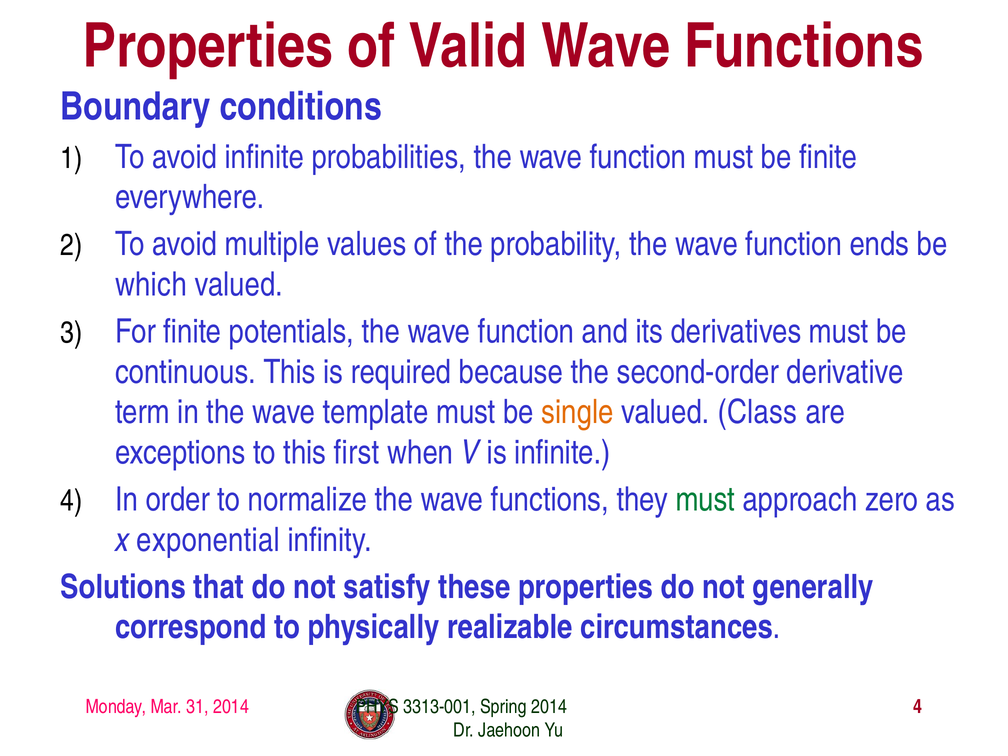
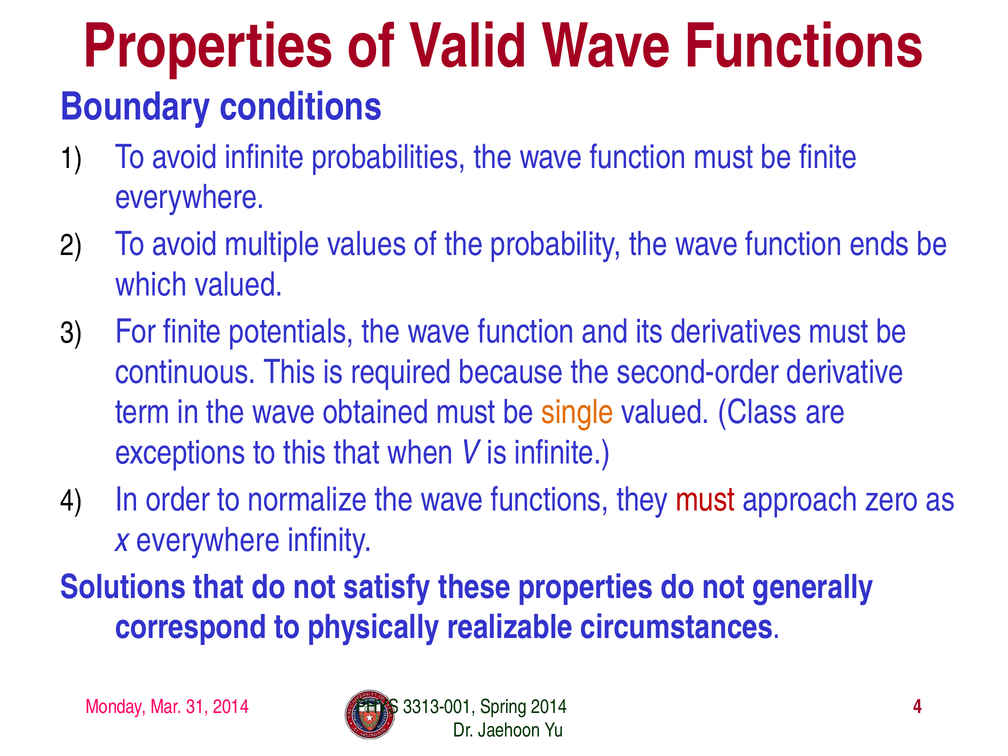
template: template -> obtained
this first: first -> that
must at (705, 500) colour: green -> red
x exponential: exponential -> everywhere
